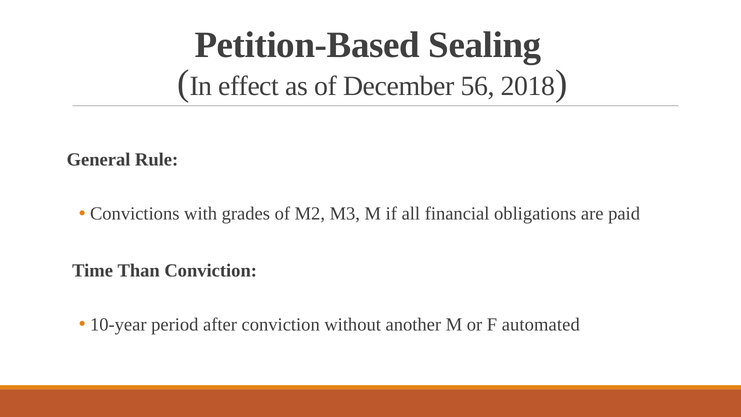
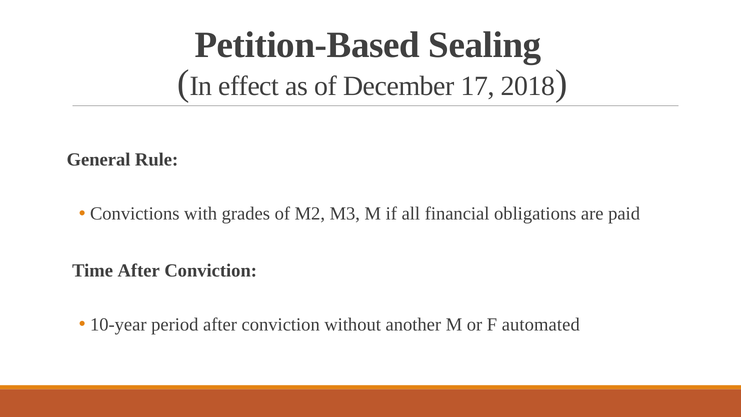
56: 56 -> 17
Time Than: Than -> After
